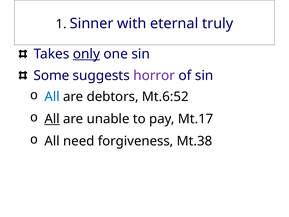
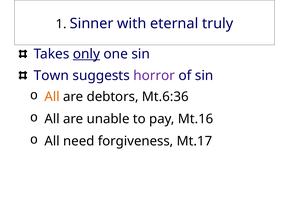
Some: Some -> Town
All at (52, 97) colour: blue -> orange
Mt.6:52: Mt.6:52 -> Mt.6:36
All at (52, 119) underline: present -> none
Mt.17: Mt.17 -> Mt.16
Mt.38: Mt.38 -> Mt.17
